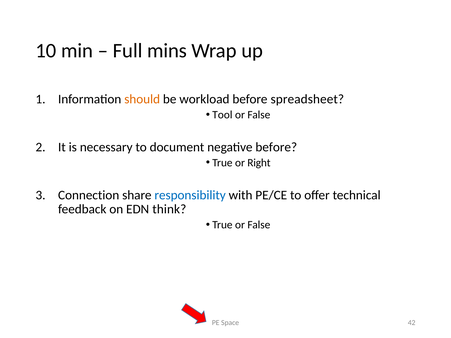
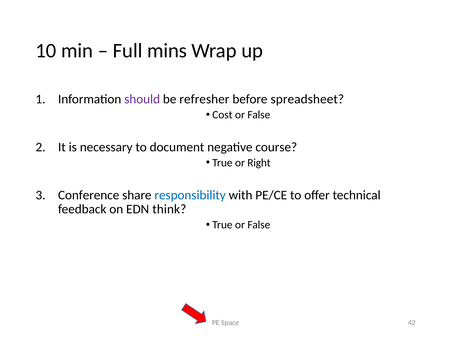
should colour: orange -> purple
workload: workload -> refresher
Tool: Tool -> Cost
negative before: before -> course
Connection: Connection -> Conference
